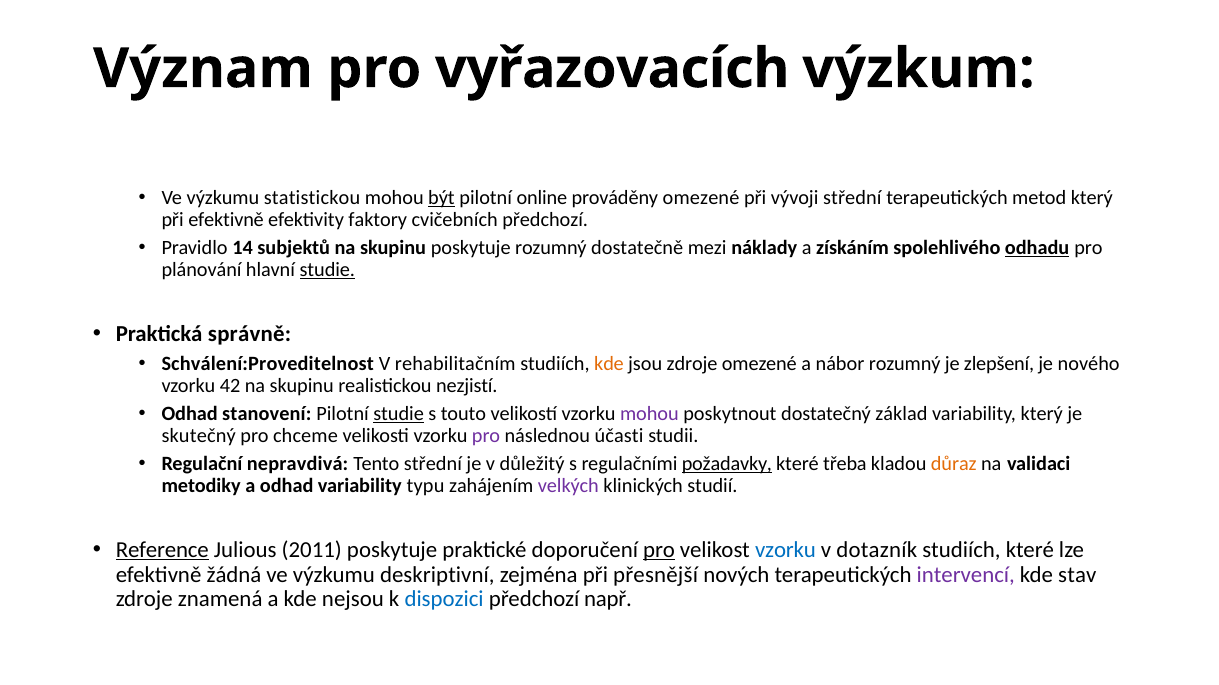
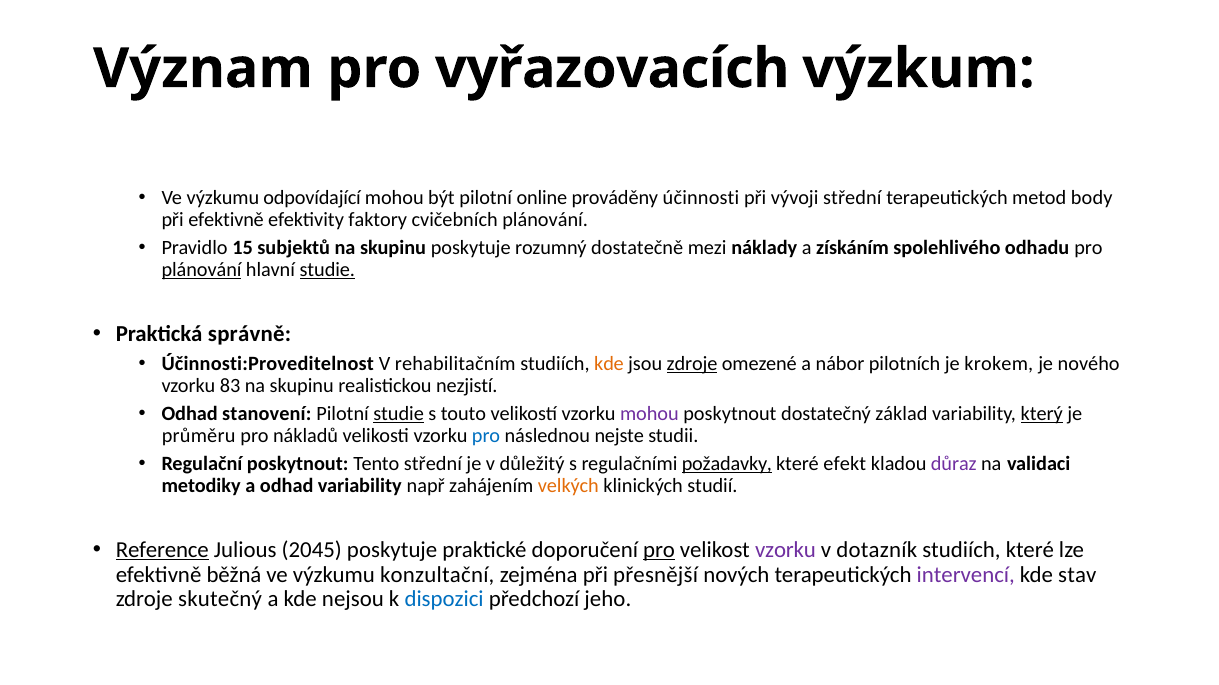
statistickou: statistickou -> odpovídající
být underline: present -> none
prováděny omezené: omezené -> účinnosti
metod který: který -> body
cvičebních předchozí: předchozí -> plánování
14: 14 -> 15
odhadu underline: present -> none
plánování at (202, 270) underline: none -> present
Schválení:Proveditelnost: Schválení:Proveditelnost -> Účinnosti:Proveditelnost
zdroje at (692, 364) underline: none -> present
nábor rozumný: rozumný -> pilotních
zlepšení: zlepšení -> krokem
42: 42 -> 83
který at (1042, 414) underline: none -> present
skutečný: skutečný -> průměru
chceme: chceme -> nákladů
pro at (486, 436) colour: purple -> blue
účasti: účasti -> nejste
Regulační nepravdivá: nepravdivá -> poskytnout
třeba: třeba -> efekt
důraz colour: orange -> purple
typu: typu -> např
velkých colour: purple -> orange
2011: 2011 -> 2045
vzorku at (785, 550) colour: blue -> purple
žádná: žádná -> běžná
deskriptivní: deskriptivní -> konzultační
znamená: znamená -> skutečný
např: např -> jeho
